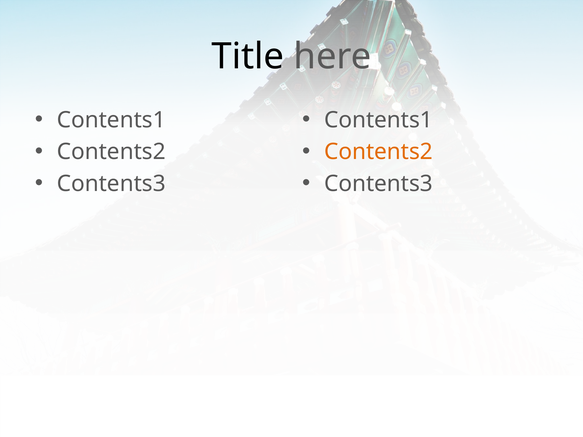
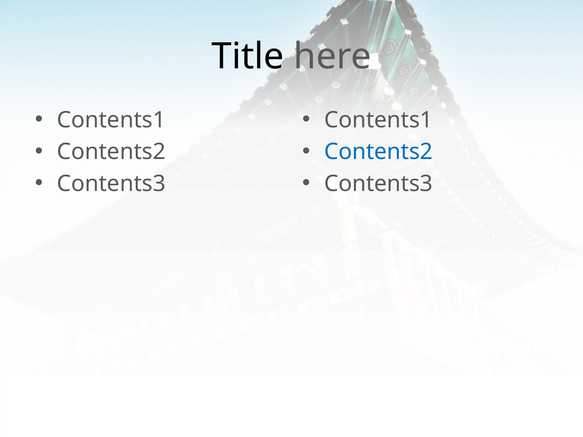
Contents2 at (379, 152) colour: orange -> blue
